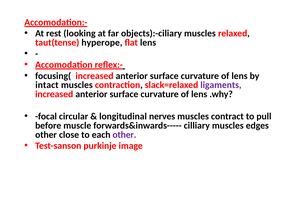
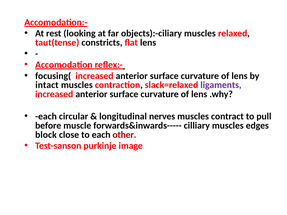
hyperope: hyperope -> constricts
focal at (46, 116): focal -> each
other at (46, 135): other -> block
other at (124, 135) colour: purple -> red
